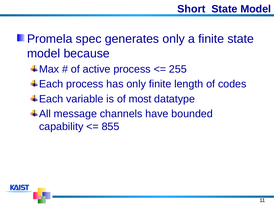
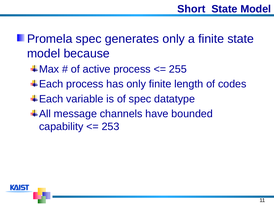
of most: most -> spec
855: 855 -> 253
